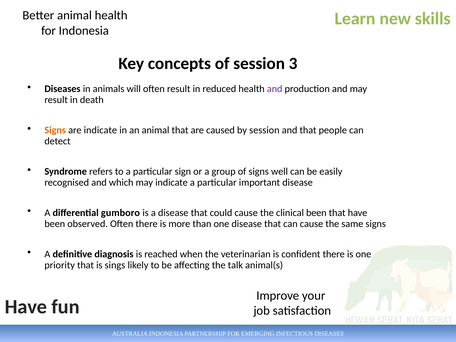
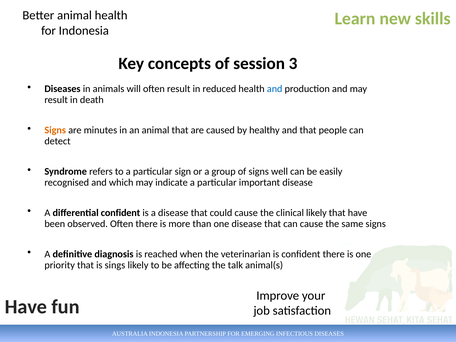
and at (275, 89) colour: purple -> blue
are indicate: indicate -> minutes
by session: session -> healthy
differential gumboro: gumboro -> confident
clinical been: been -> likely
